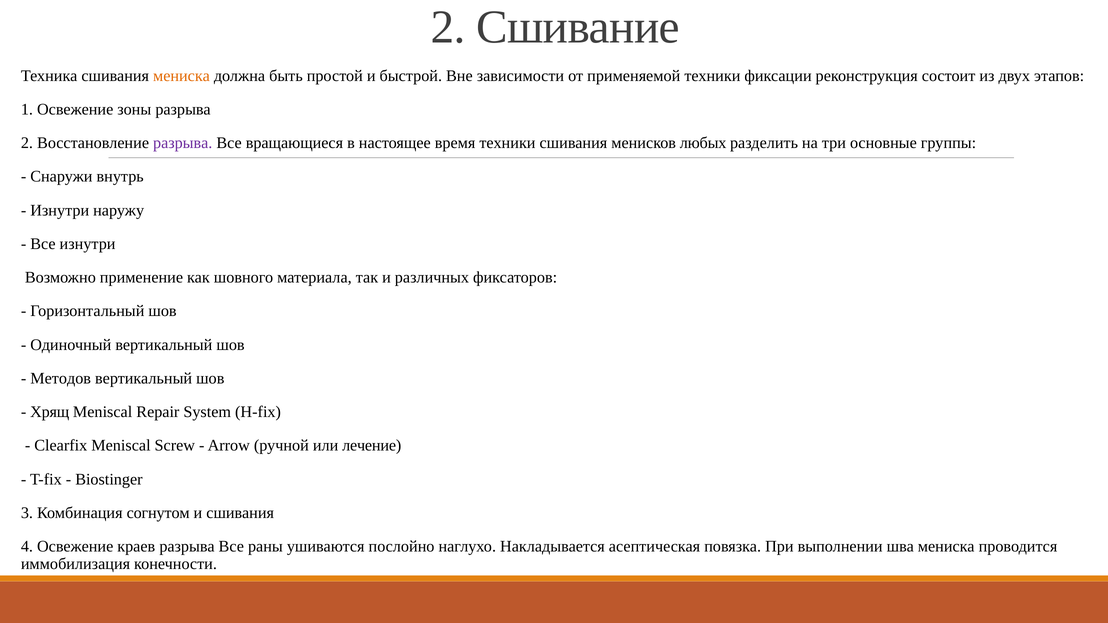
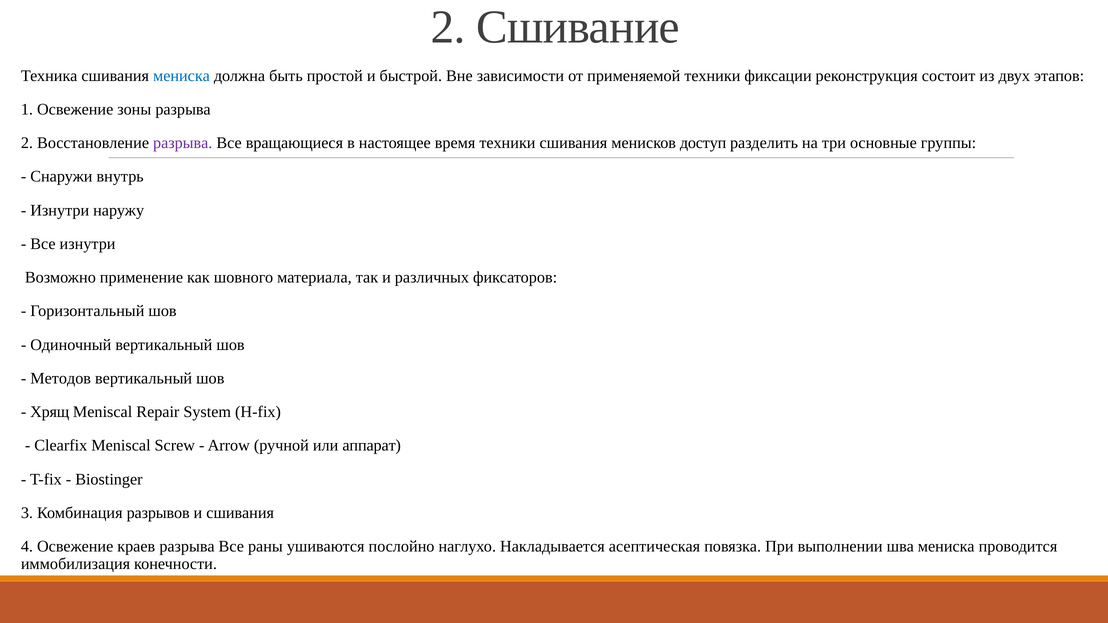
мениска at (181, 76) colour: orange -> blue
любых: любых -> доступ
лечение: лечение -> аппарат
согнутом: согнутом -> разрывов
